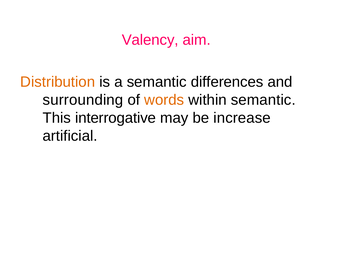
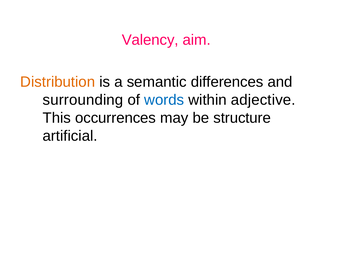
words colour: orange -> blue
within semantic: semantic -> adjective
interrogative: interrogative -> occurrences
increase: increase -> structure
